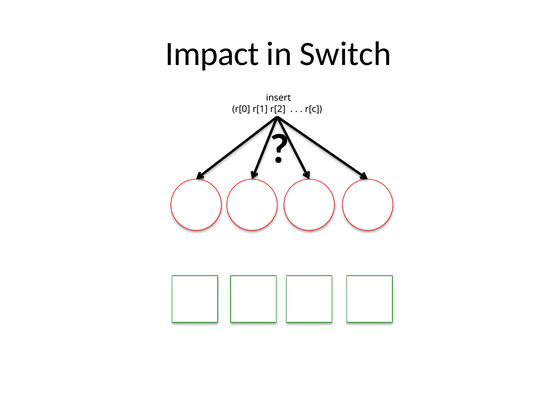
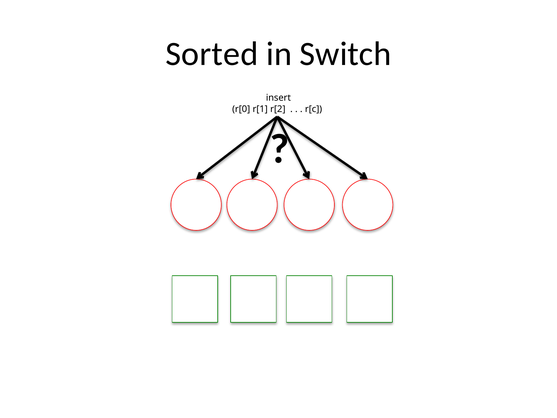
Impact: Impact -> Sorted
